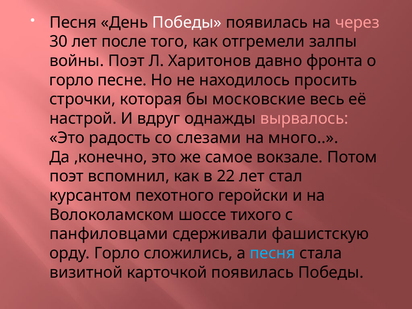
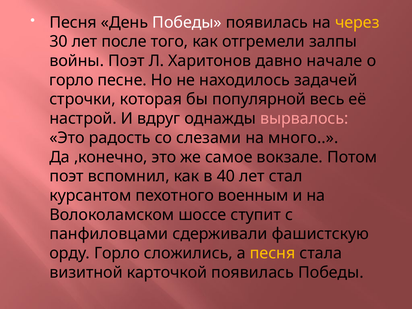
через colour: pink -> yellow
фронта: фронта -> начале
просить: просить -> задачей
московские: московские -> популярной
22: 22 -> 40
геройски: геройски -> военным
тихого: тихого -> ступит
песня at (273, 253) colour: light blue -> yellow
